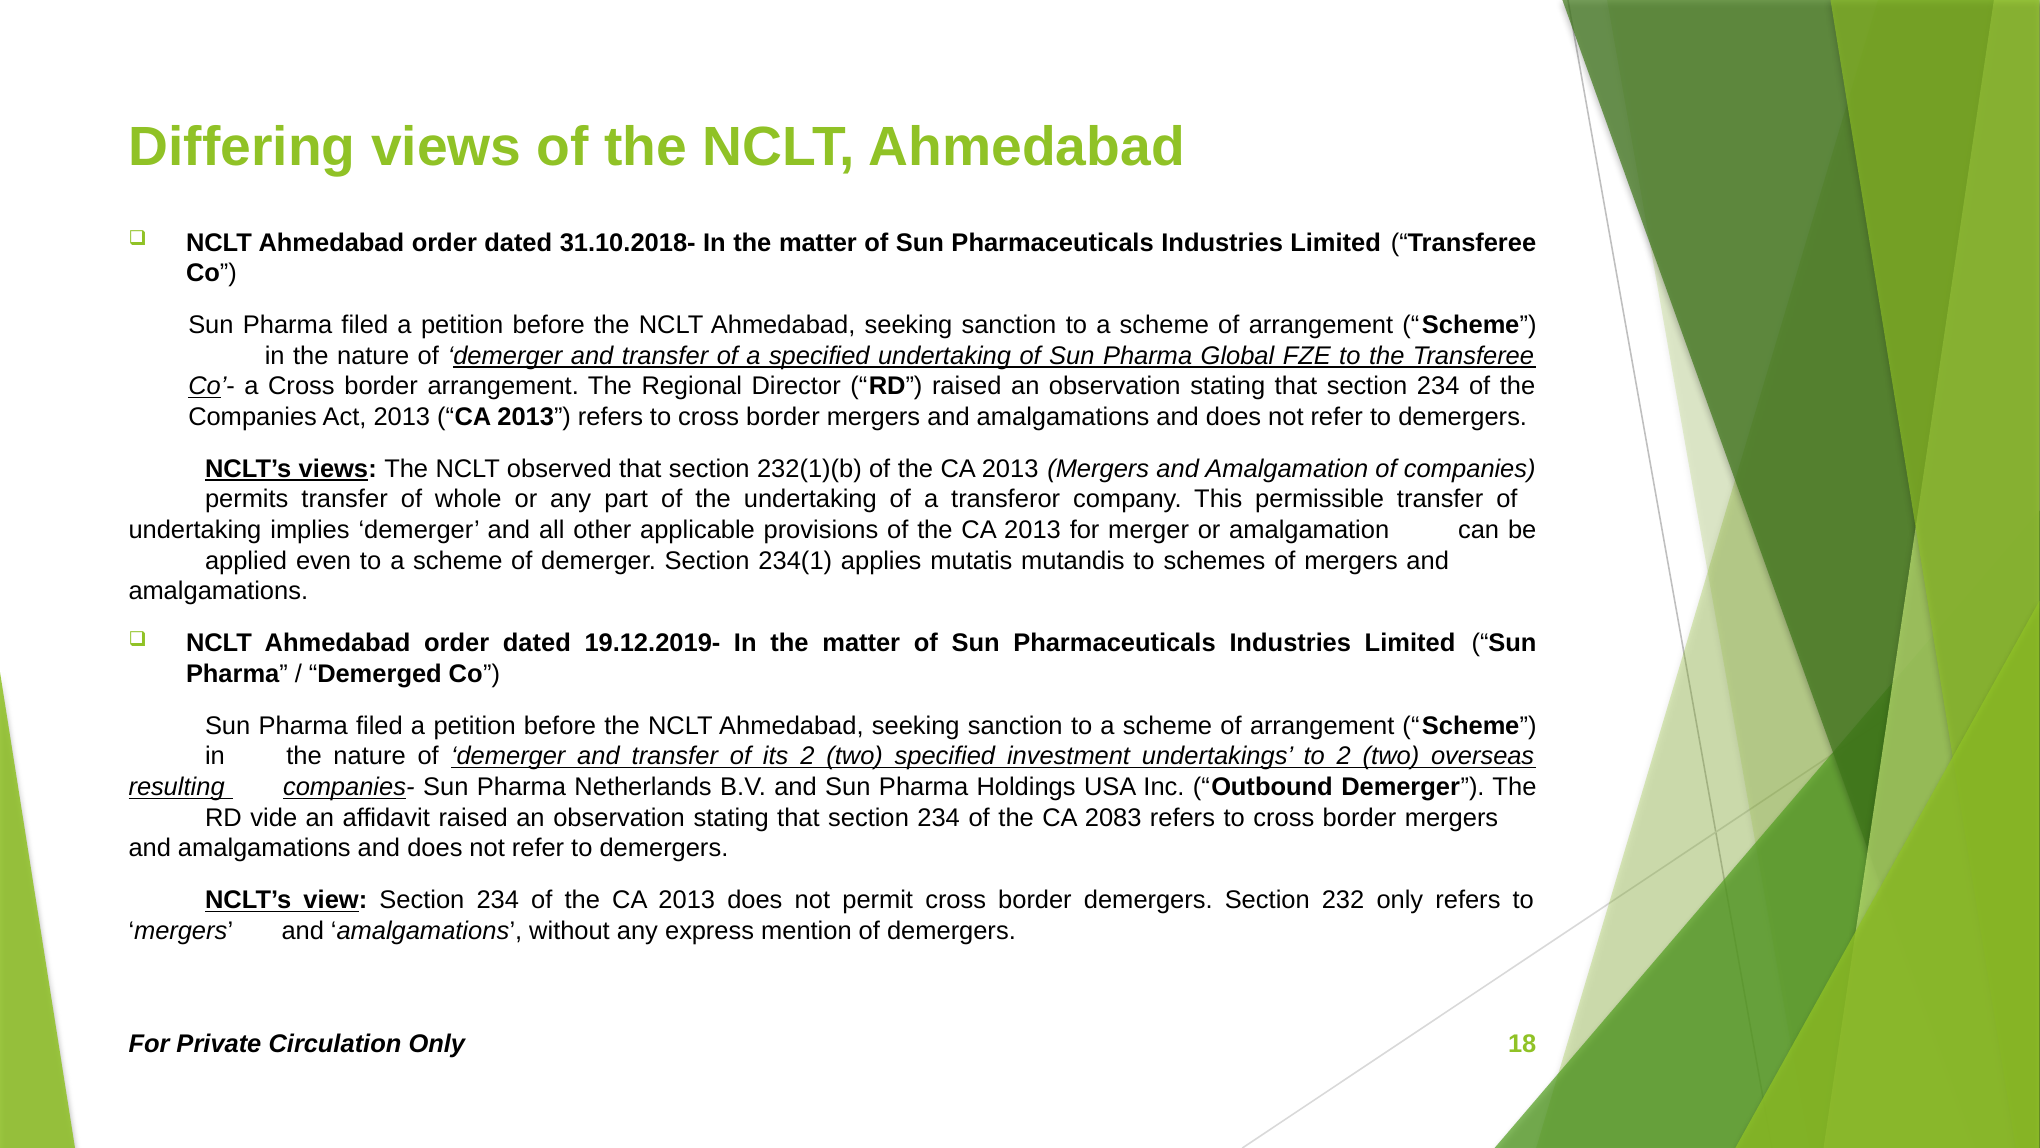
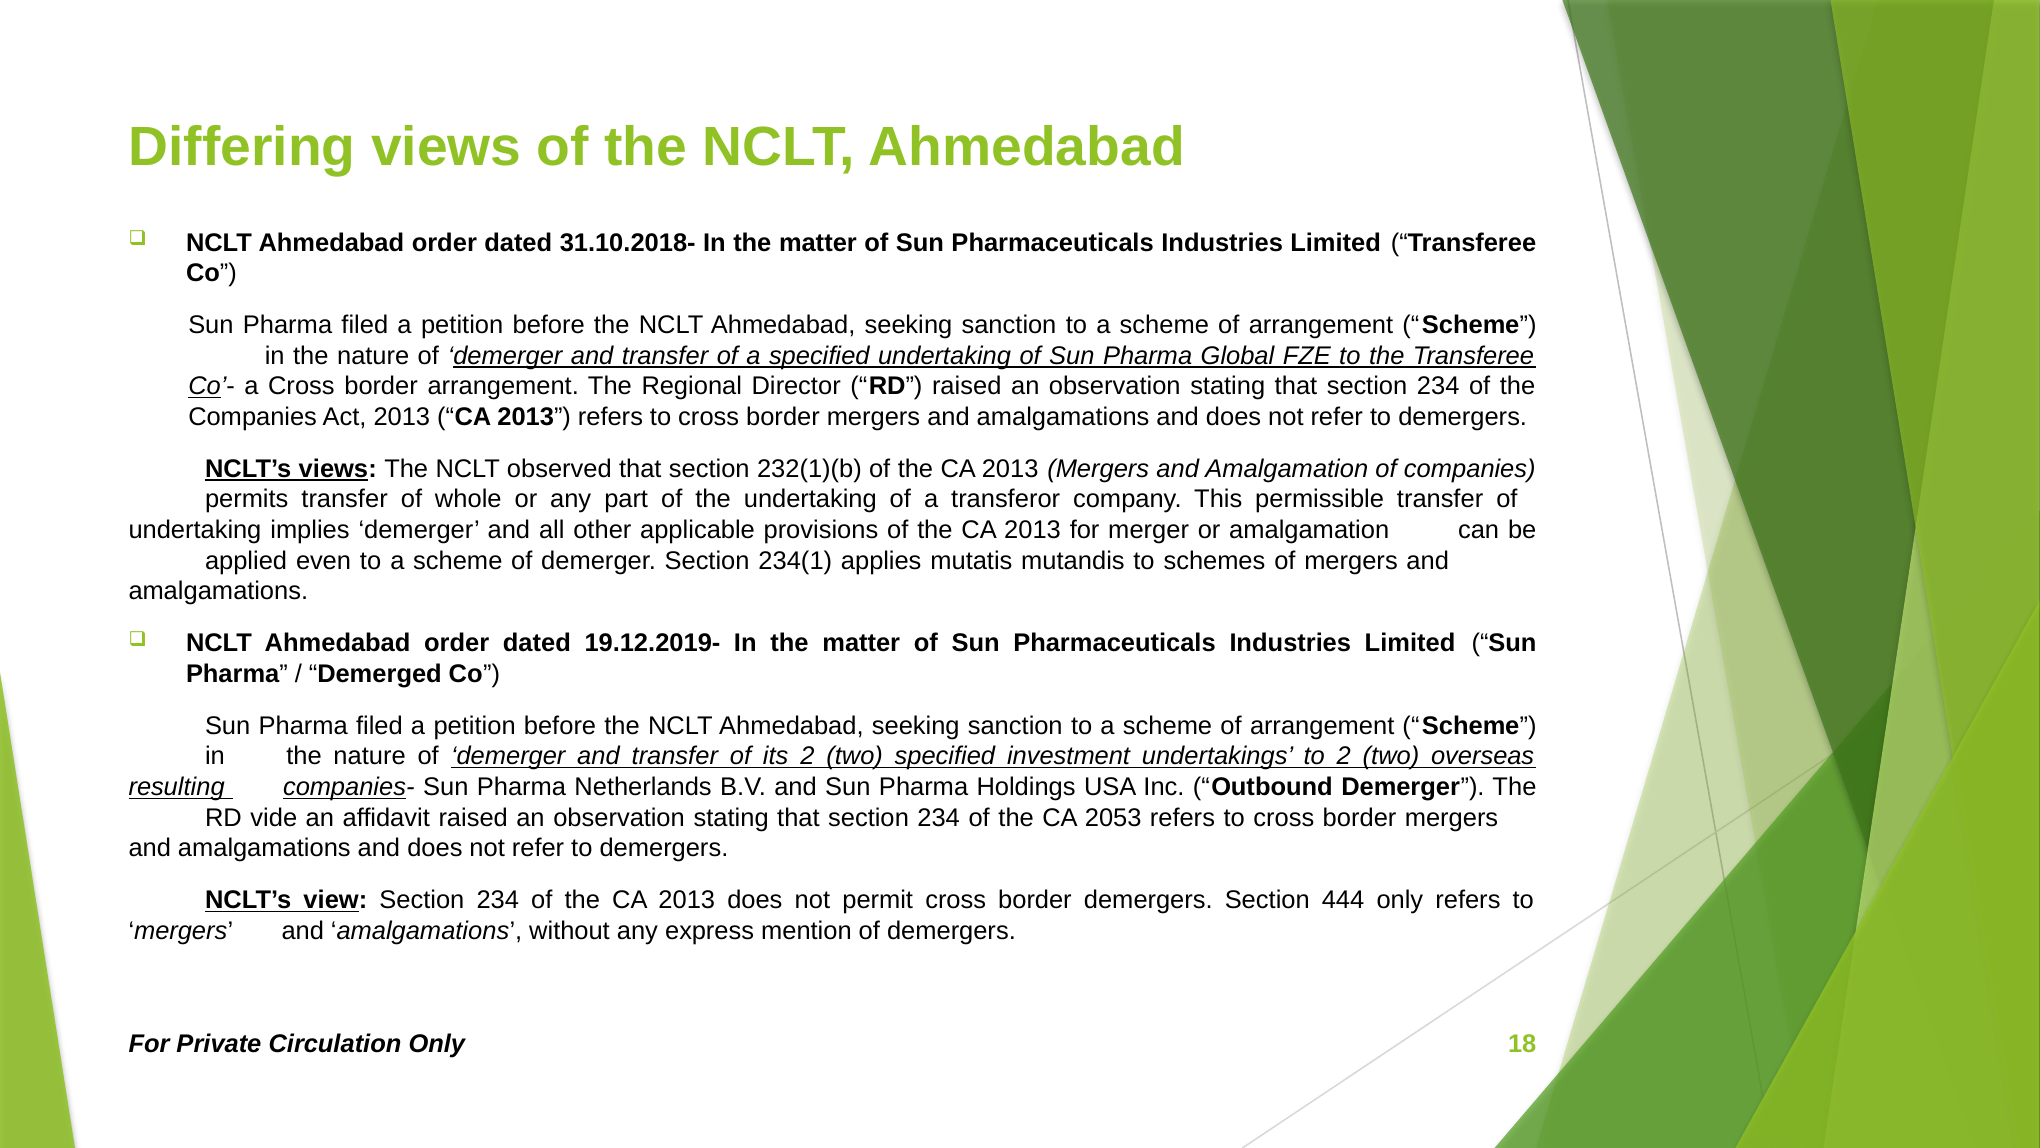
2083: 2083 -> 2053
232: 232 -> 444
